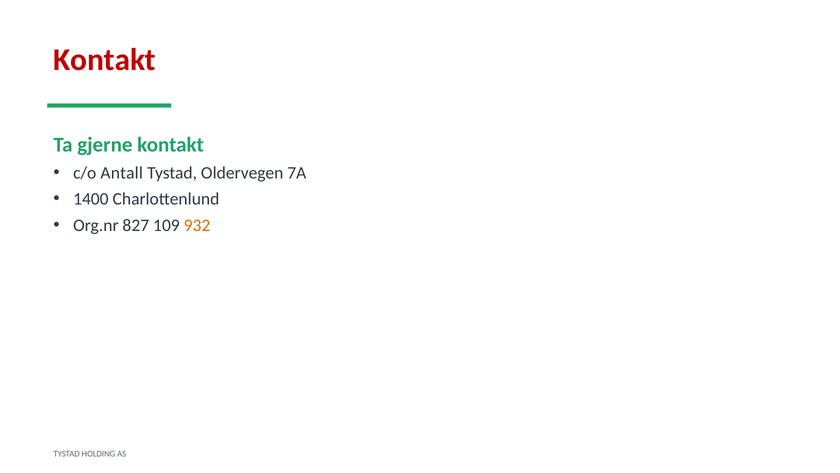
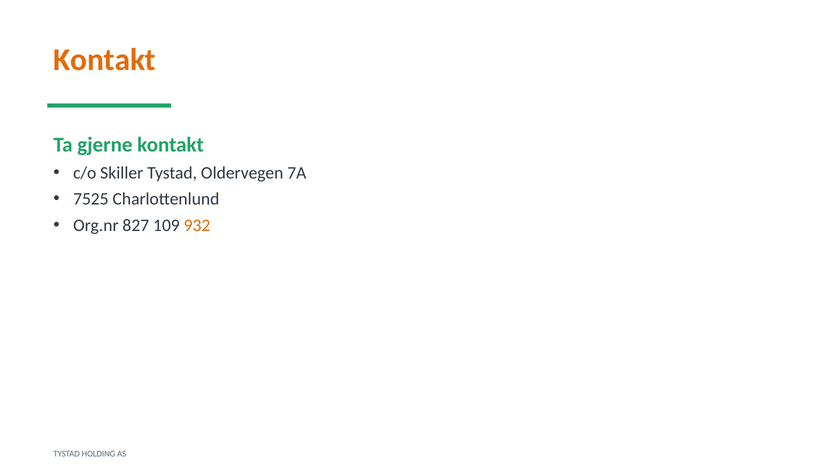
Kontakt at (105, 60) colour: red -> orange
Antall: Antall -> Skiller
1400: 1400 -> 7525
